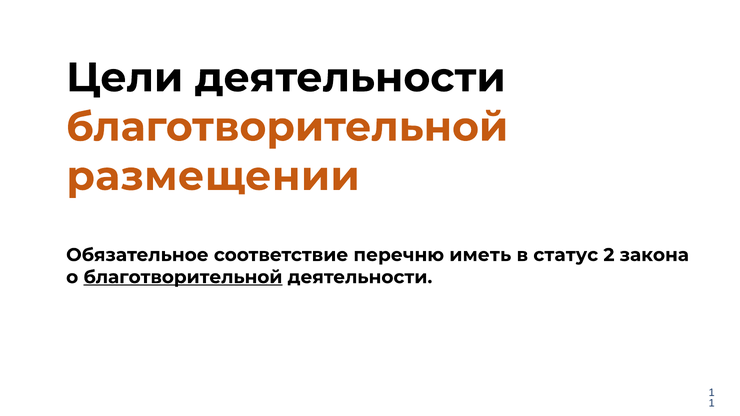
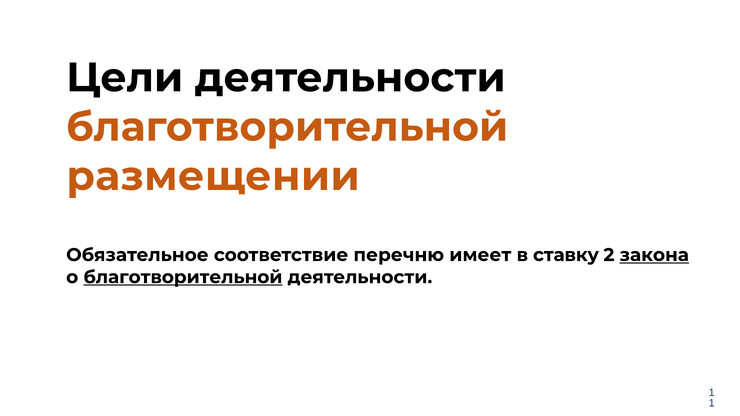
иметь: иметь -> имеет
статус: статус -> ставку
закона underline: none -> present
